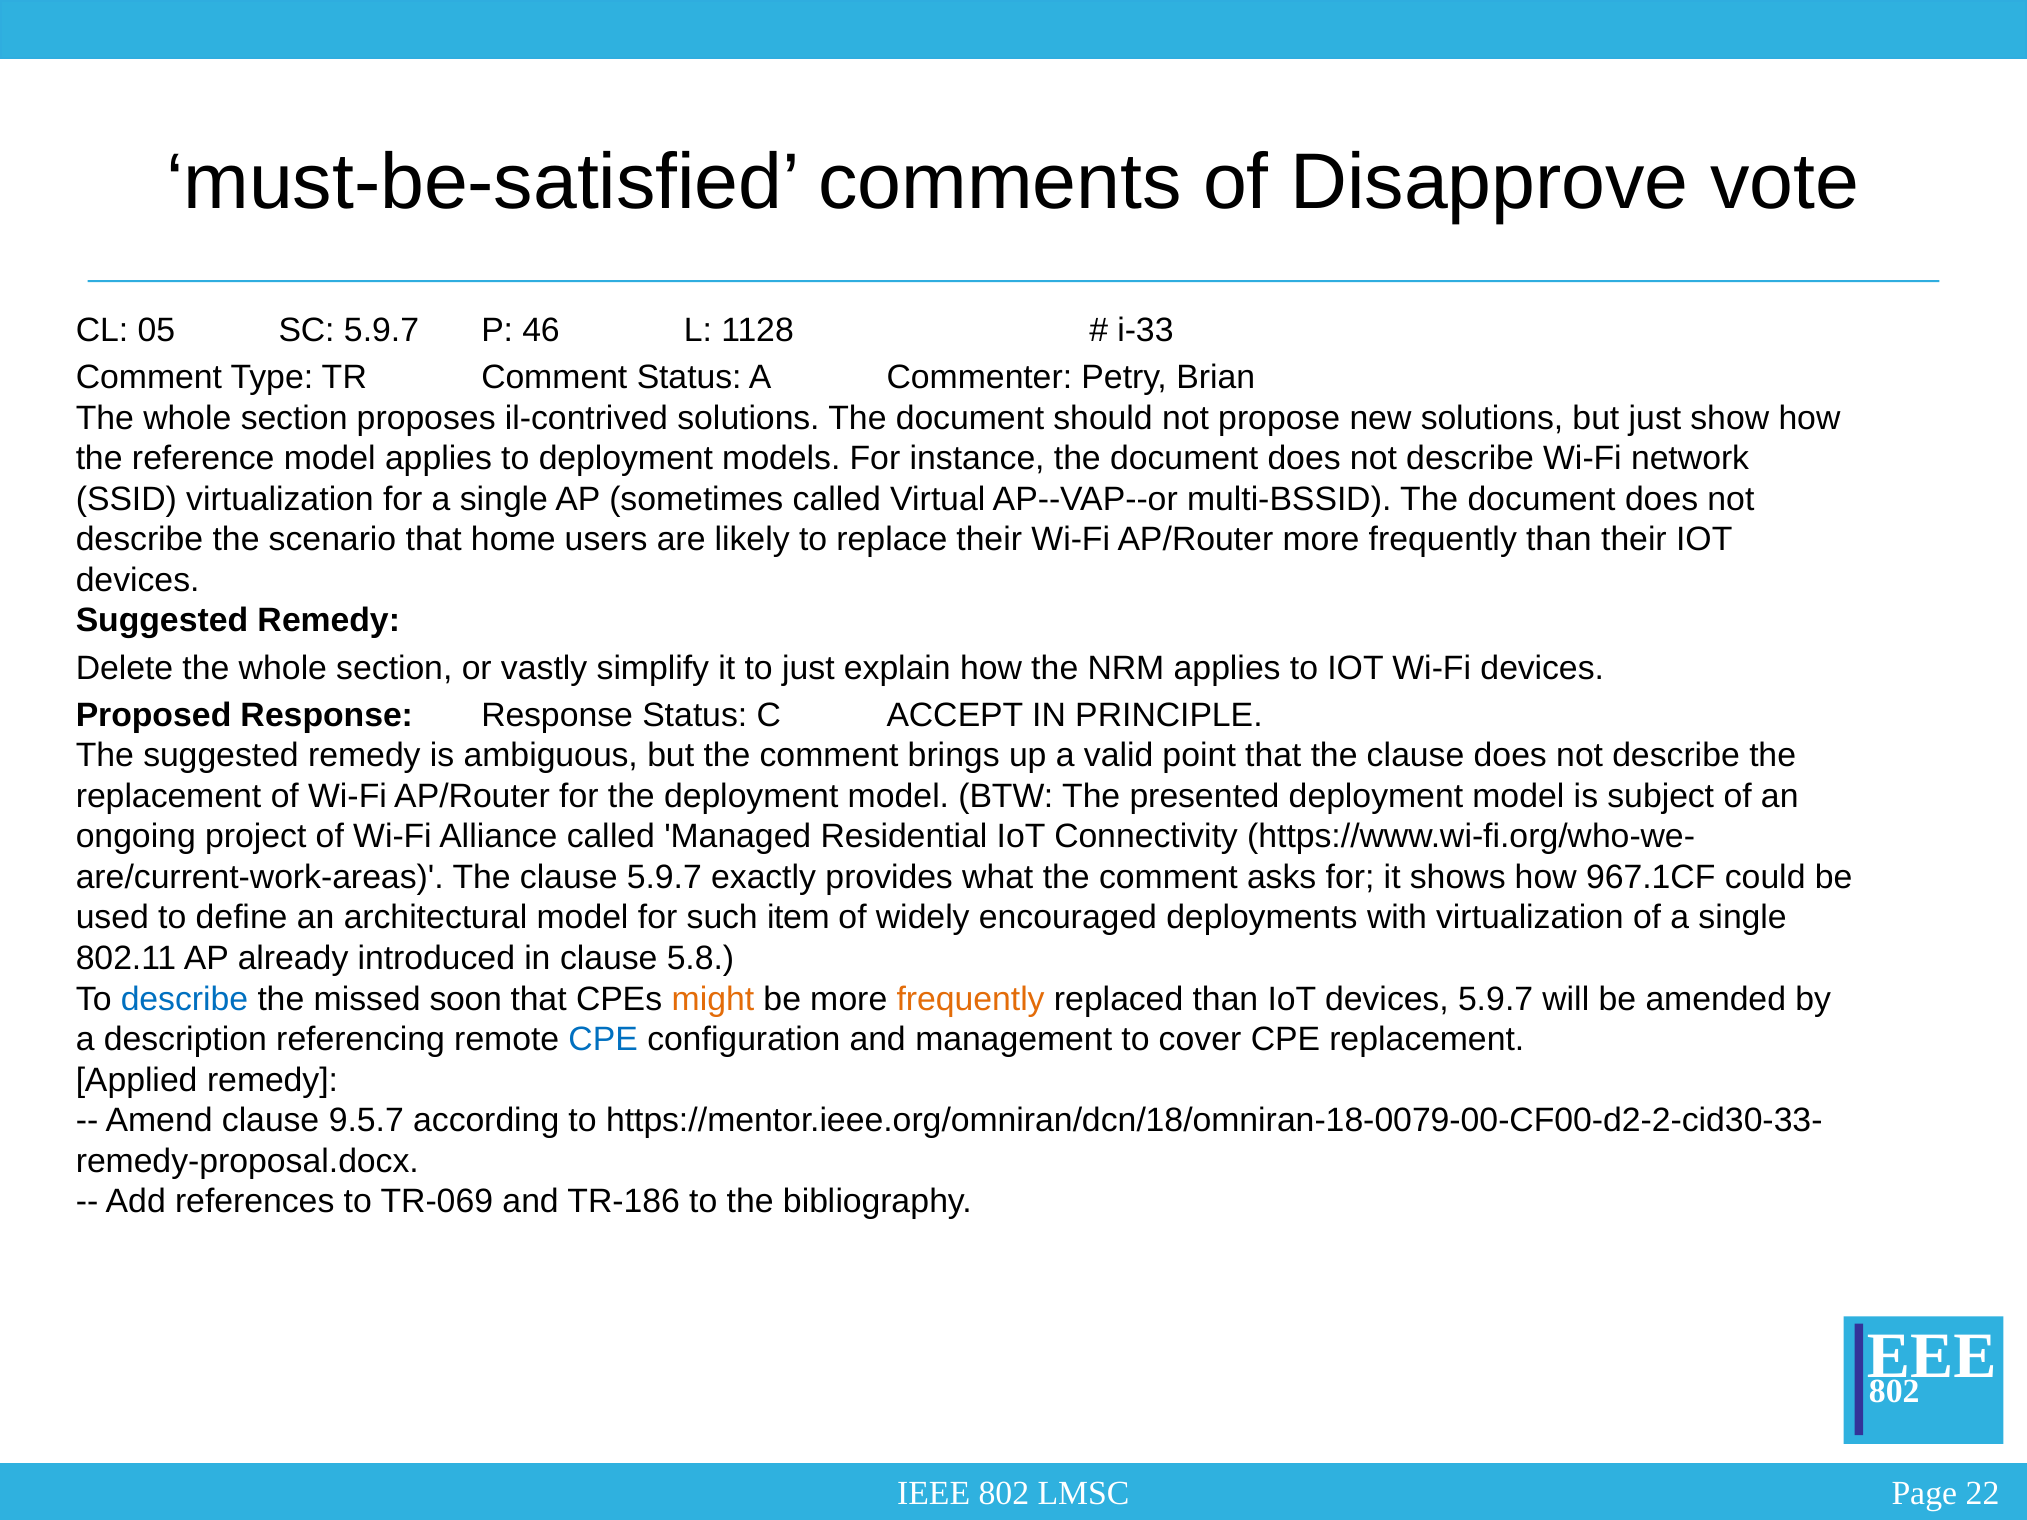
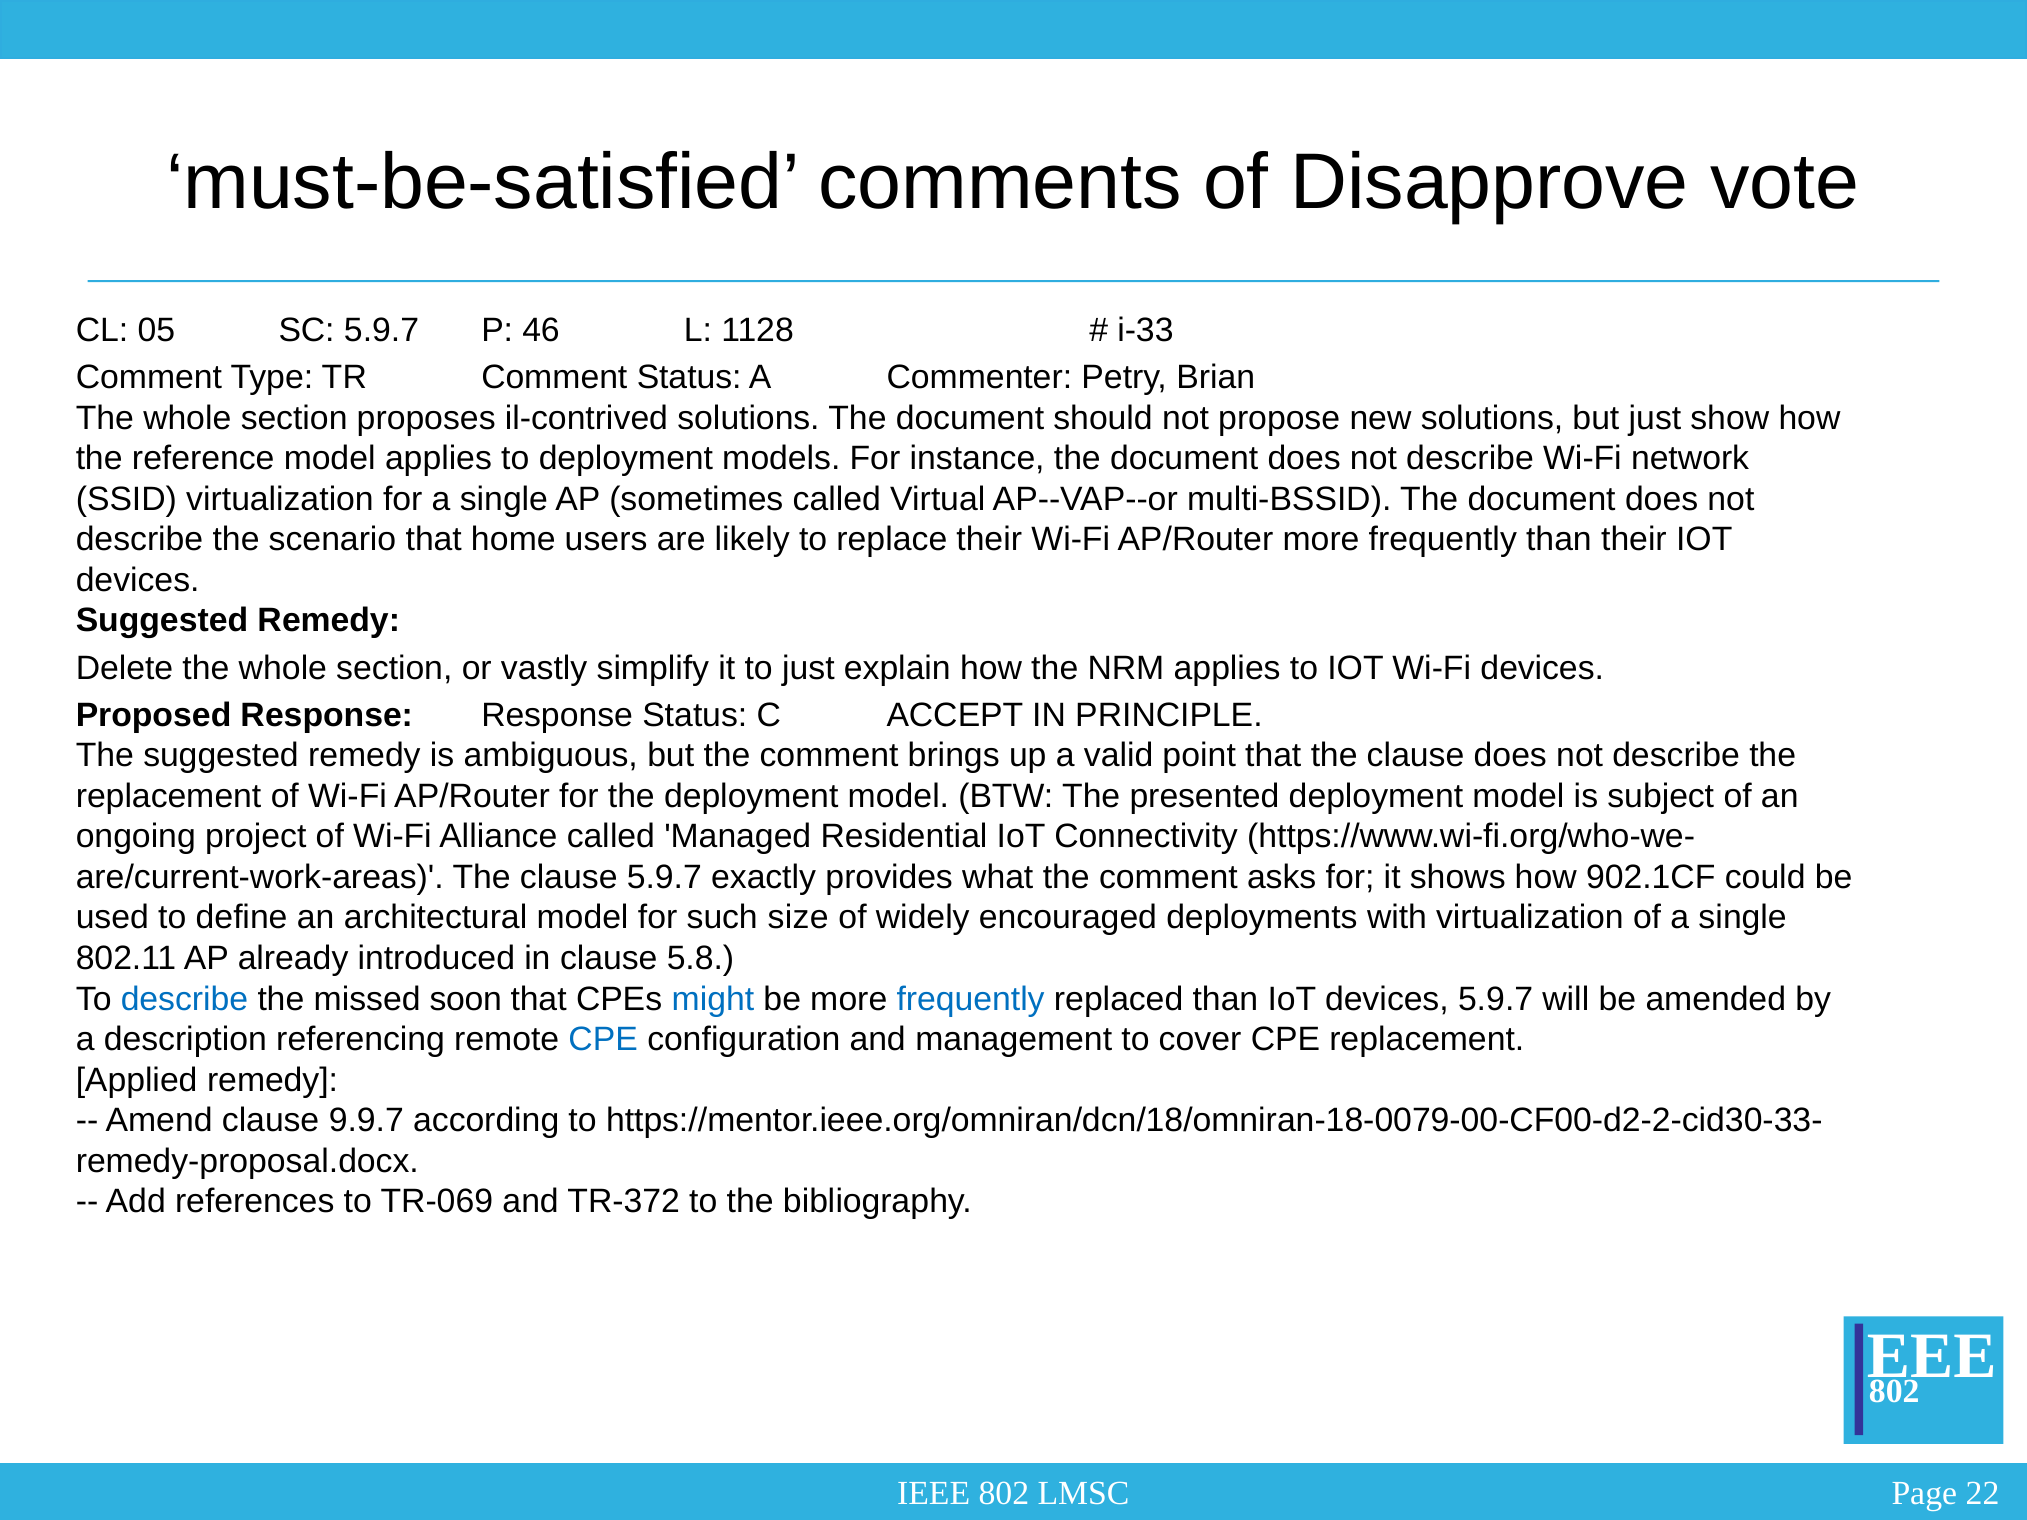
967.1CF: 967.1CF -> 902.1CF
item: item -> size
might colour: orange -> blue
frequently at (971, 999) colour: orange -> blue
9.5.7: 9.5.7 -> 9.9.7
TR-186: TR-186 -> TR-372
